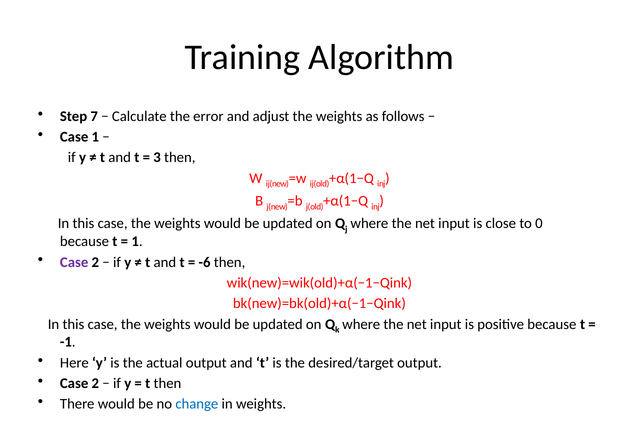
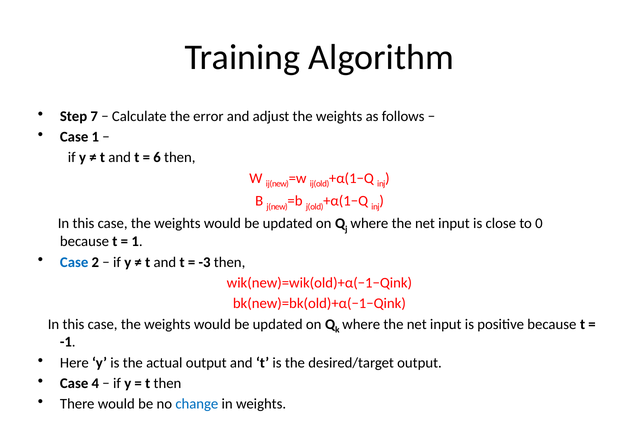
3: 3 -> 6
Case at (74, 262) colour: purple -> blue
-6: -6 -> -3
2 at (95, 383): 2 -> 4
